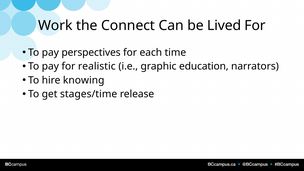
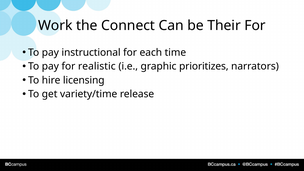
Lived: Lived -> Their
perspectives: perspectives -> instructional
education: education -> prioritizes
knowing: knowing -> licensing
stages/time: stages/time -> variety/time
